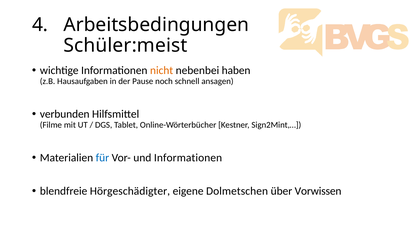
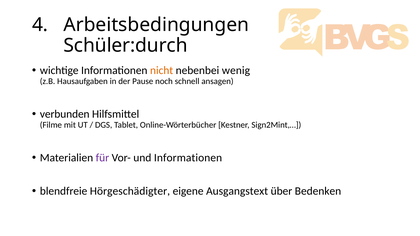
Schüler:meist: Schüler:meist -> Schüler:durch
haben: haben -> wenig
für colour: blue -> purple
Dolmetschen: Dolmetschen -> Ausgangstext
Vorwissen: Vorwissen -> Bedenken
